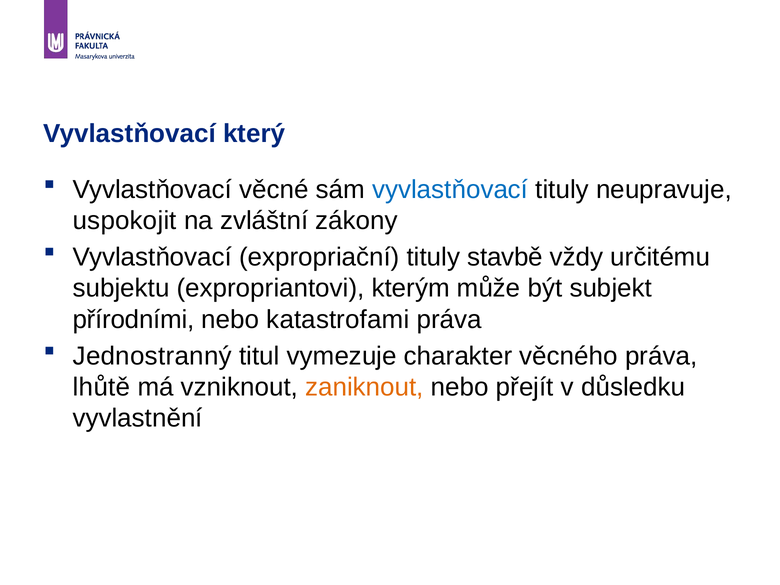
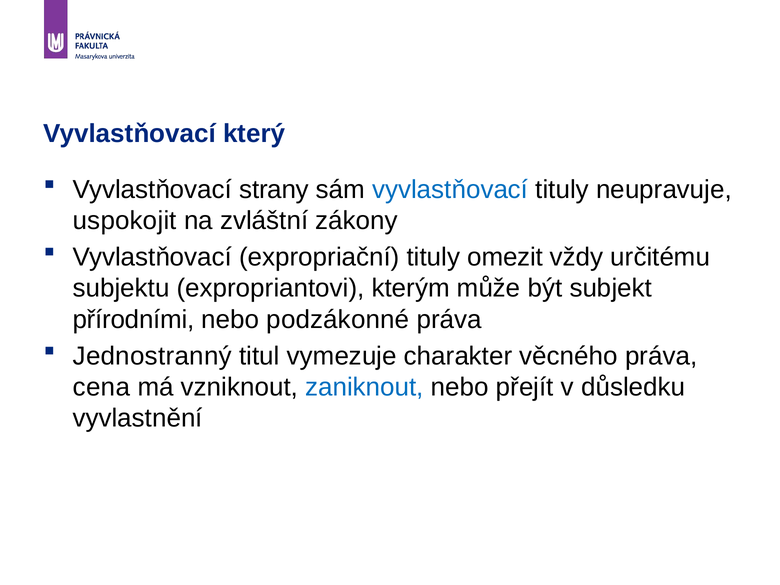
věcné: věcné -> strany
stavbě: stavbě -> omezit
katastrofami: katastrofami -> podzákonné
lhůtě: lhůtě -> cena
zaniknout colour: orange -> blue
